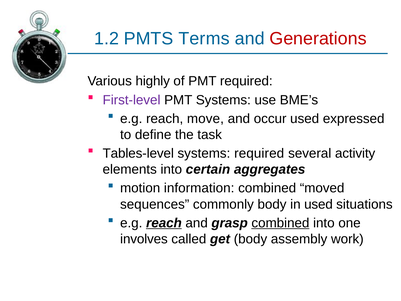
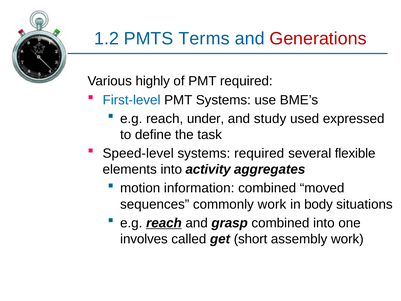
First-level colour: purple -> blue
move: move -> under
occur: occur -> study
Tables-level: Tables-level -> Speed-level
activity: activity -> flexible
certain: certain -> activity
commonly body: body -> work
in used: used -> body
combined at (280, 223) underline: present -> none
get body: body -> short
